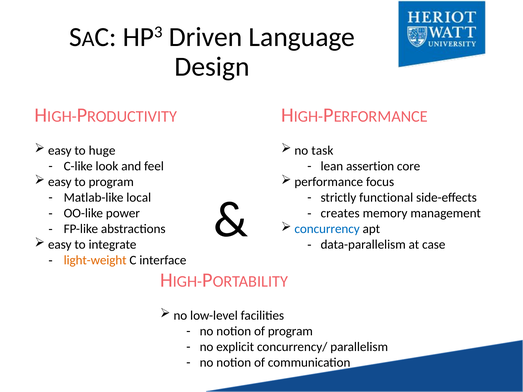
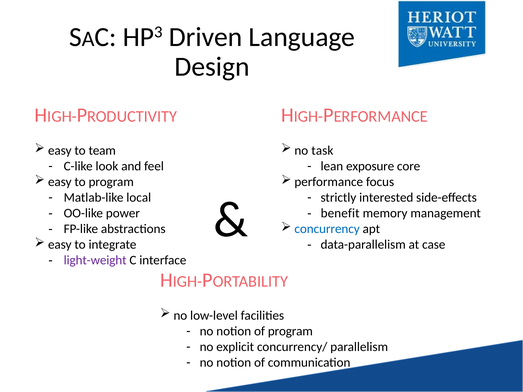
huge: huge -> team
assertion: assertion -> exposure
functional: functional -> interested
creates: creates -> benefit
light-weight colour: orange -> purple
